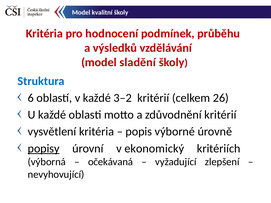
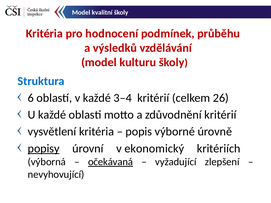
sladění: sladění -> kulturu
3–2: 3–2 -> 3–4
očekávaná underline: none -> present
